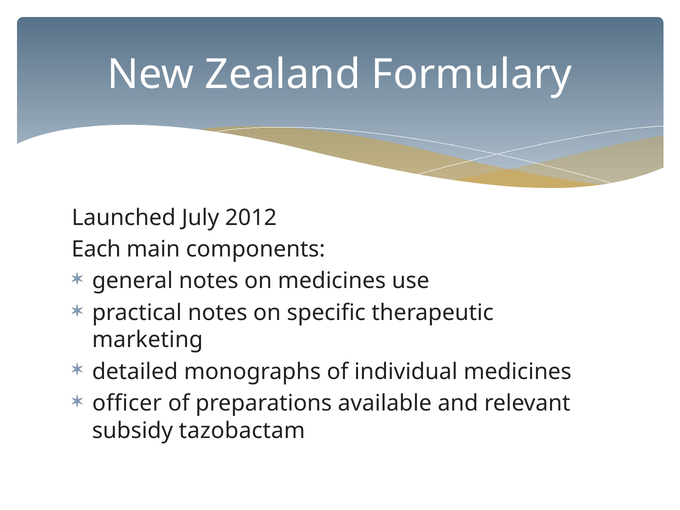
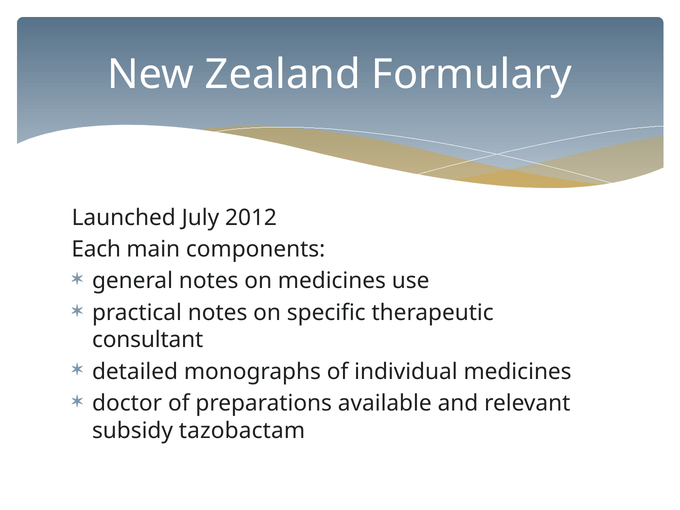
marketing: marketing -> consultant
officer: officer -> doctor
